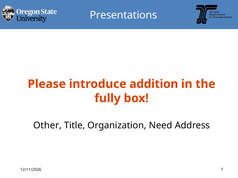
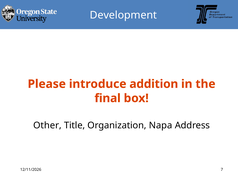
Presentations: Presentations -> Development
fully: fully -> final
Need: Need -> Napa
